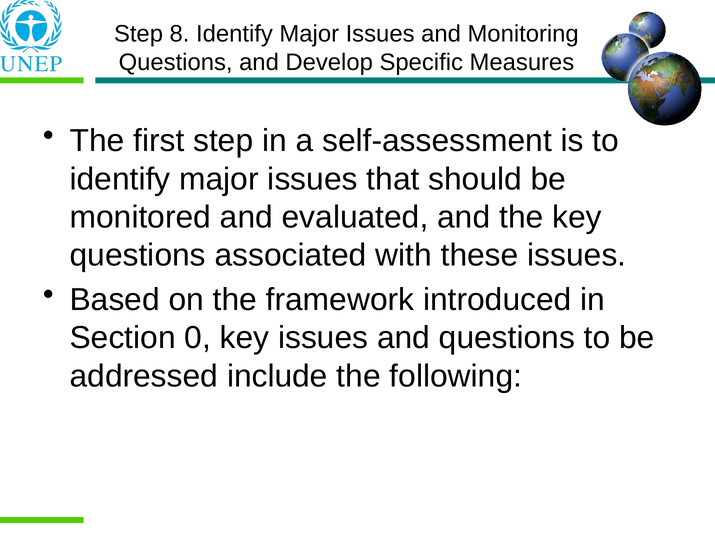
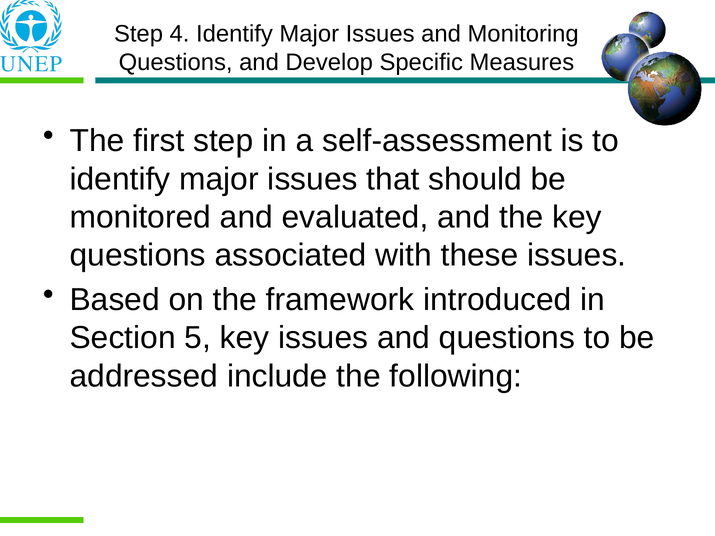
8: 8 -> 4
0: 0 -> 5
